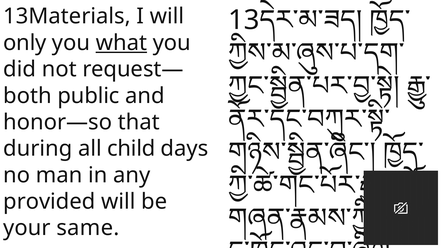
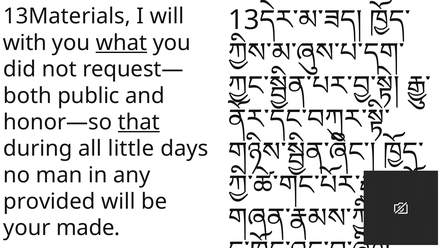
only: only -> with
that underline: none -> present
child: child -> little
same: same -> made
